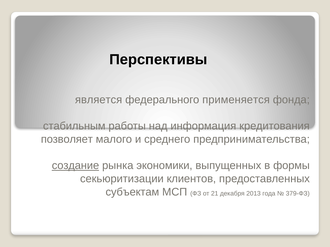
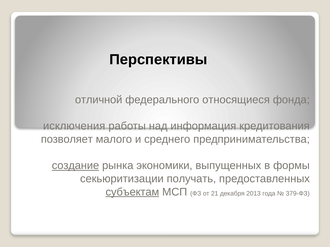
является: является -> отличной
применяется: применяется -> относящиеся
стабильным: стабильным -> исключения
клиентов: клиентов -> получать
субъектам underline: none -> present
